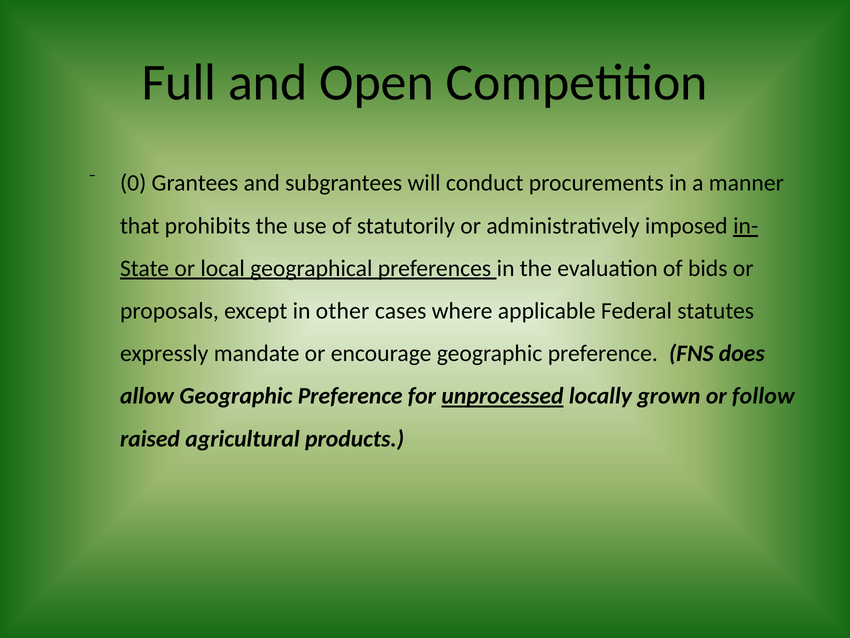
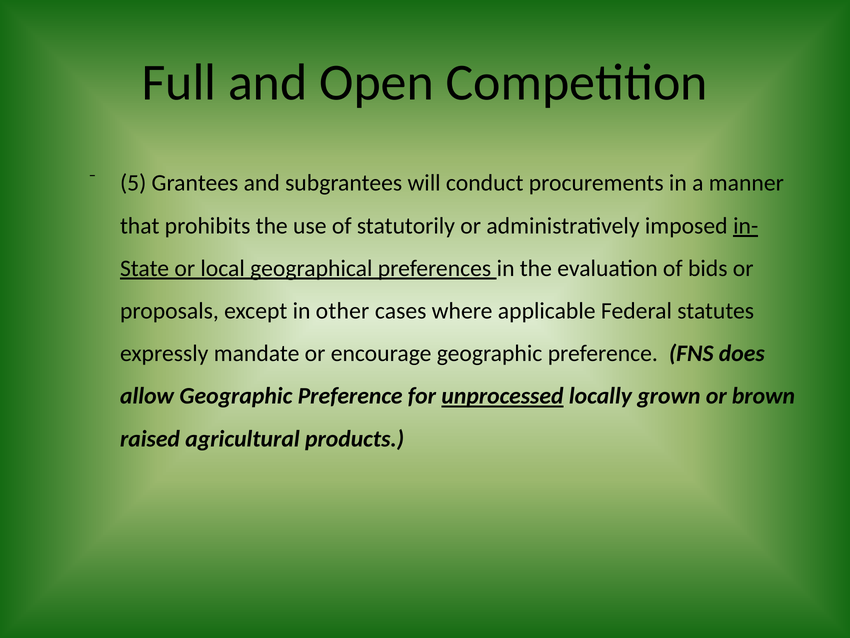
0: 0 -> 5
follow: follow -> brown
